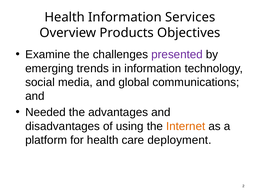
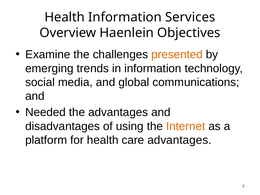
Products: Products -> Haenlein
presented colour: purple -> orange
care deployment: deployment -> advantages
